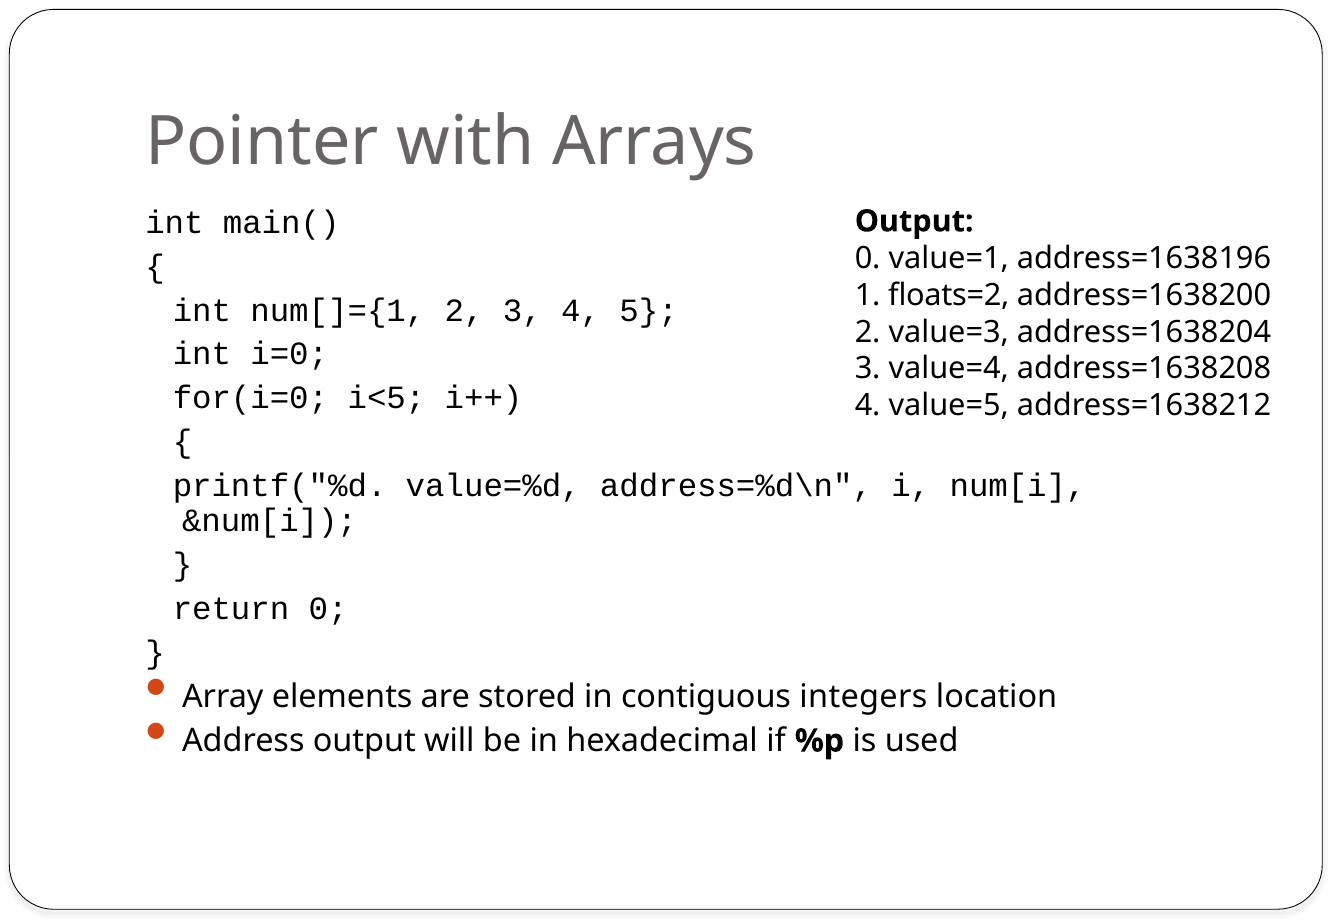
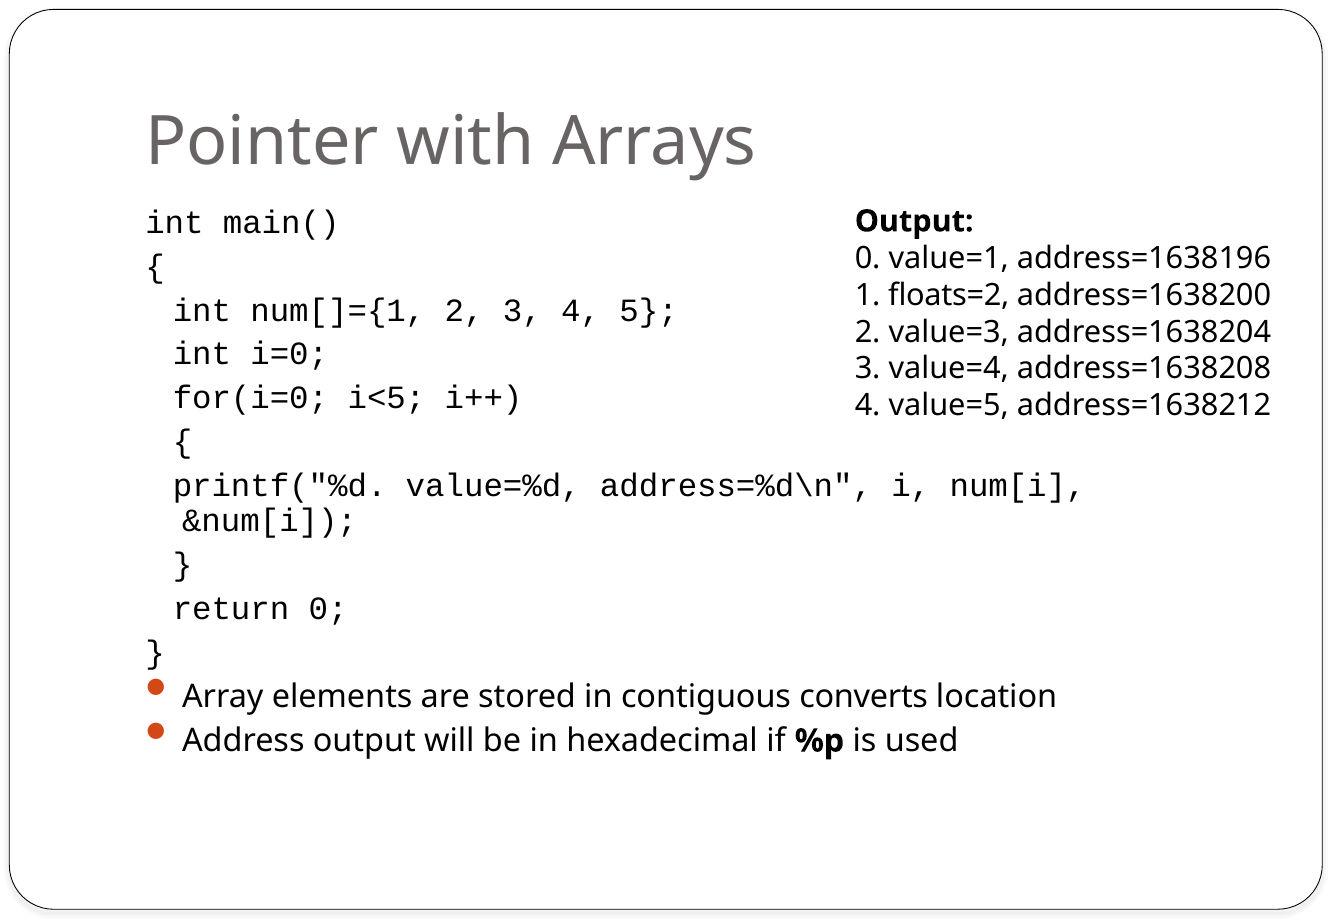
integers: integers -> converts
